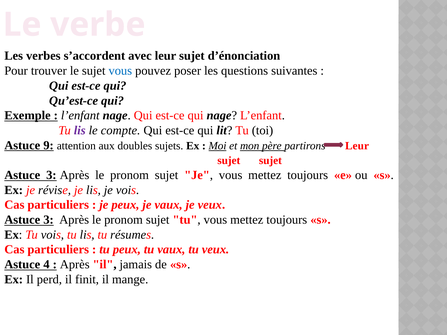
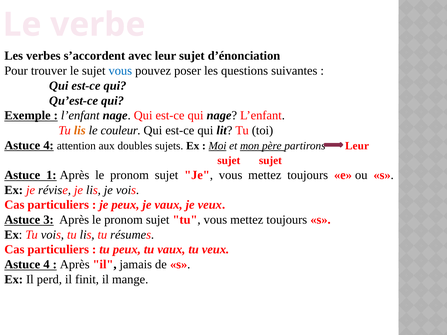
lis at (80, 130) colour: purple -> orange
compte: compte -> couleur
9 at (49, 145): 9 -> 4
3 at (51, 175): 3 -> 1
